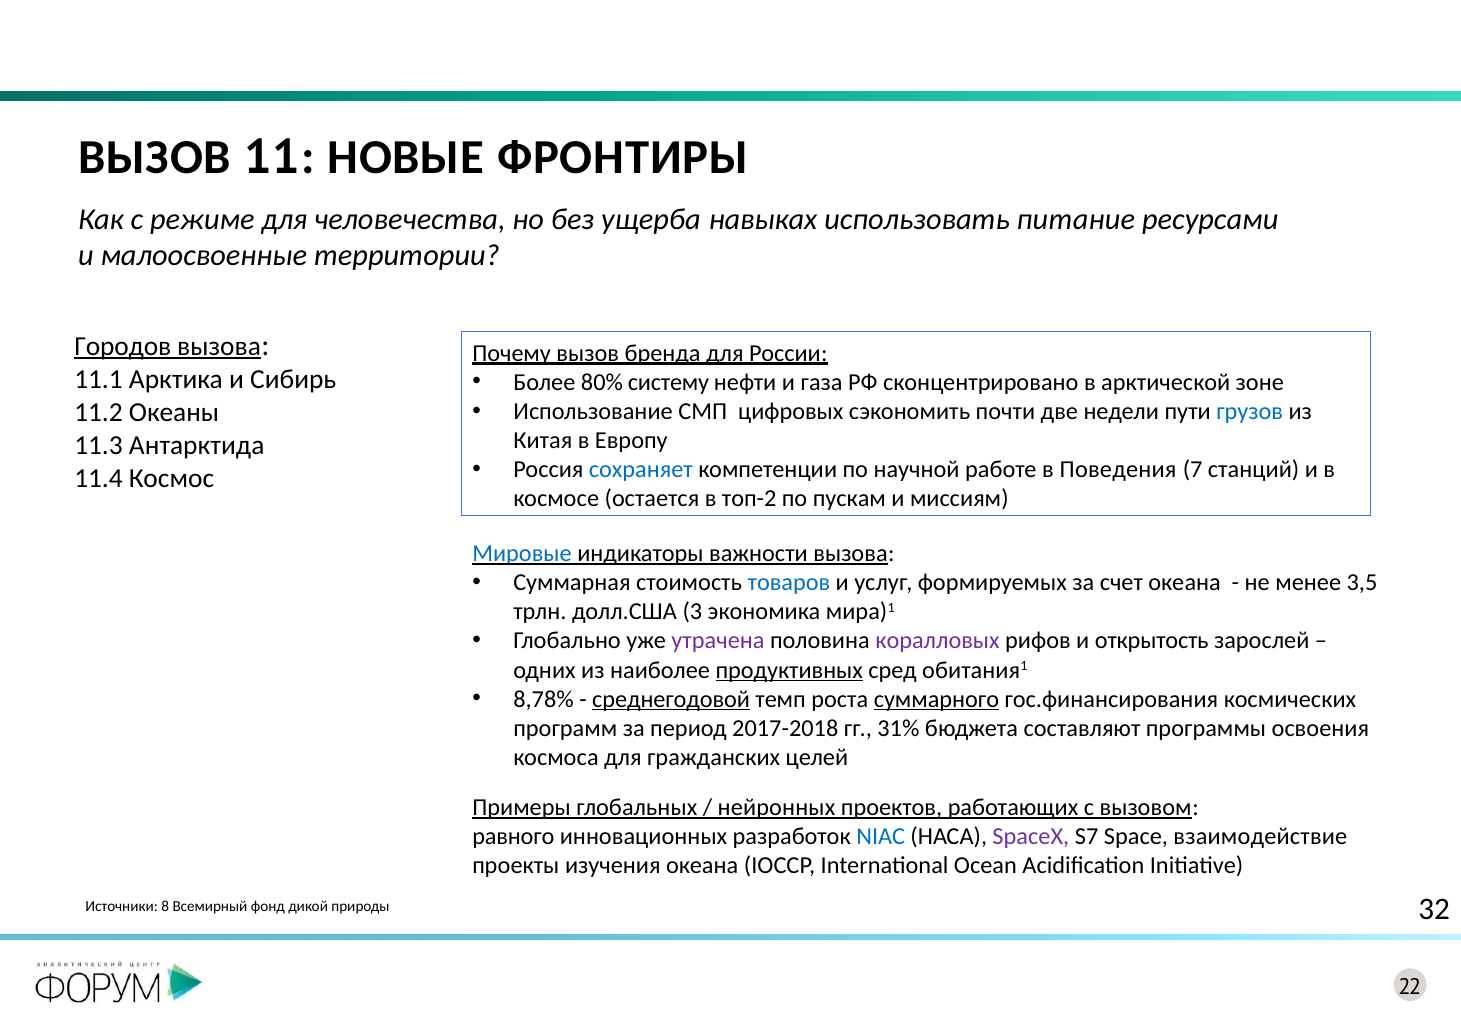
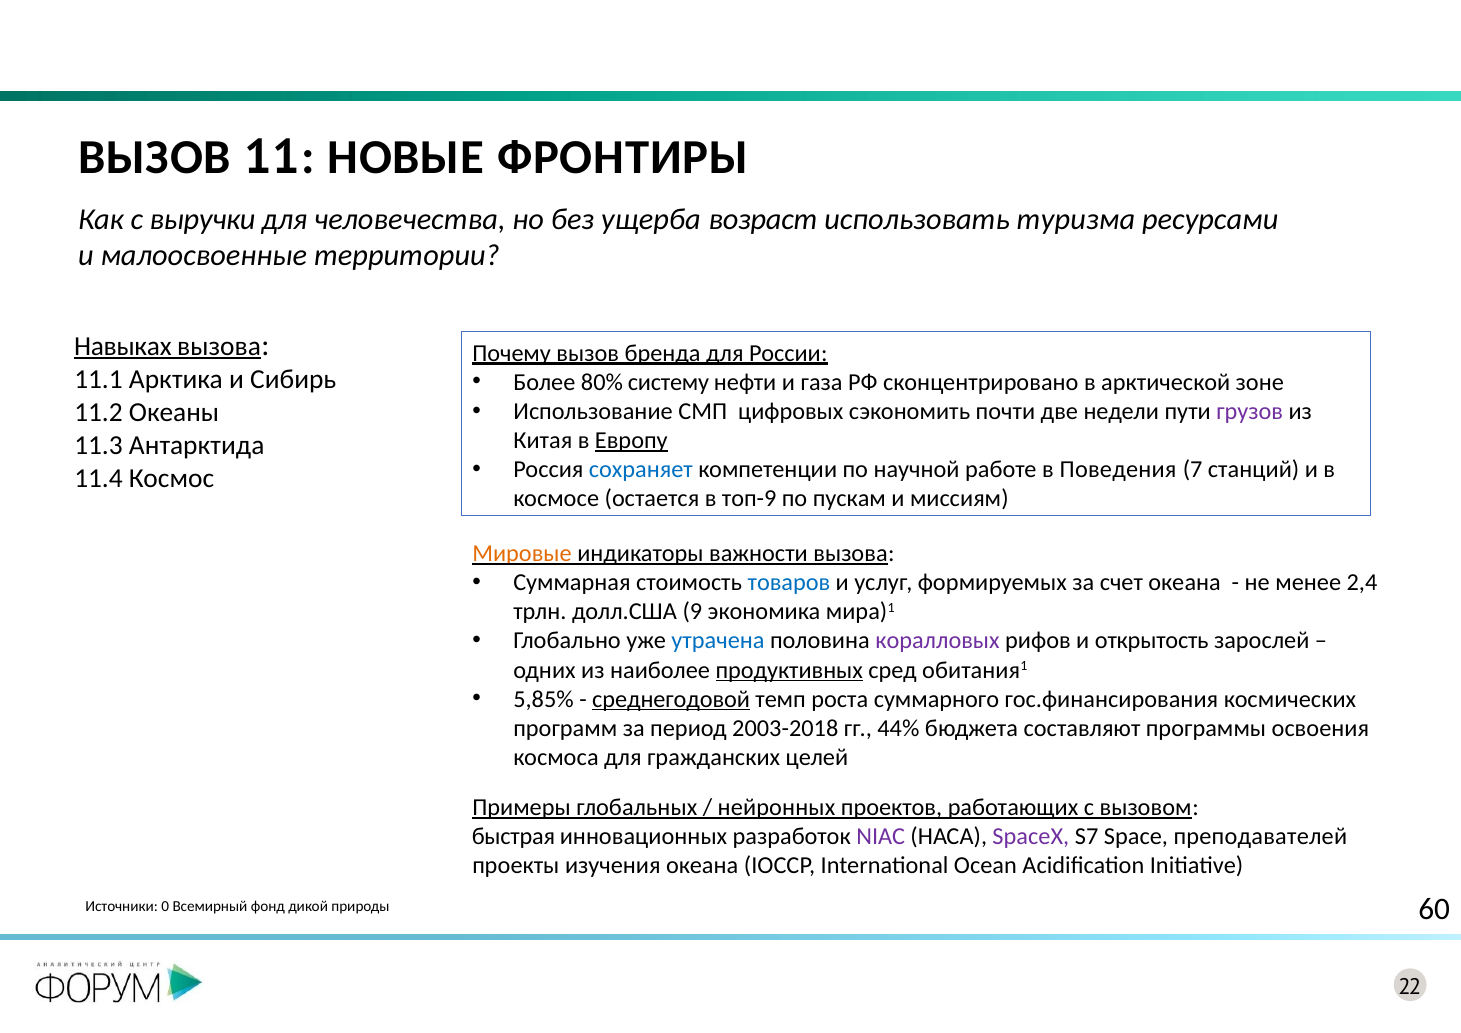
режиме: режиме -> выручки
навыках: навыках -> возраст
питание: питание -> туризма
Городов: Городов -> Навыках
грузов colour: blue -> purple
Европу underline: none -> present
топ-2: топ-2 -> топ-9
Мировые colour: blue -> orange
3,5: 3,5 -> 2,4
3: 3 -> 9
утрачена colour: purple -> blue
8,78%: 8,78% -> 5,85%
суммарного underline: present -> none
2017-2018: 2017-2018 -> 2003-2018
31%: 31% -> 44%
равного: равного -> быстрая
NIAC colour: blue -> purple
взаимодействие: взаимодействие -> преподавателей
8: 8 -> 0
32: 32 -> 60
